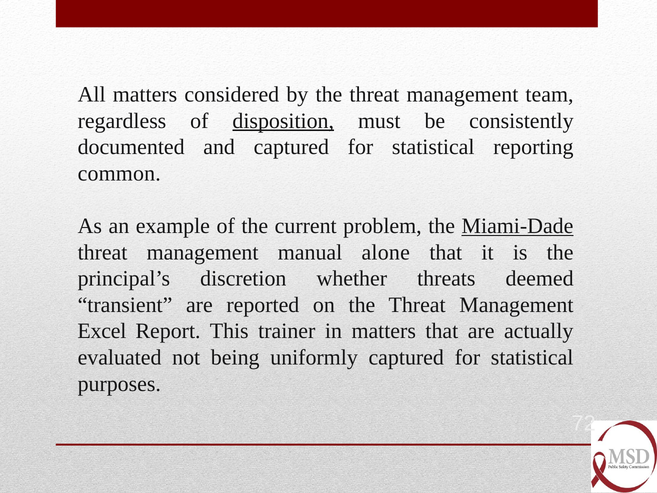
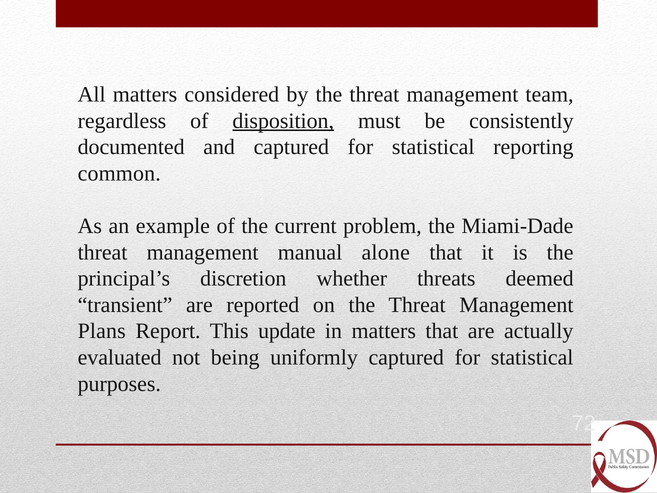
Miami-Dade underline: present -> none
Excel: Excel -> Plans
trainer: trainer -> update
